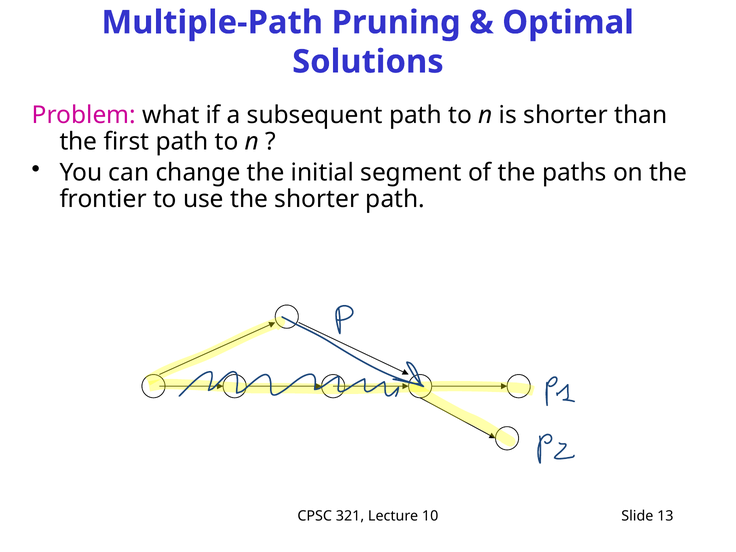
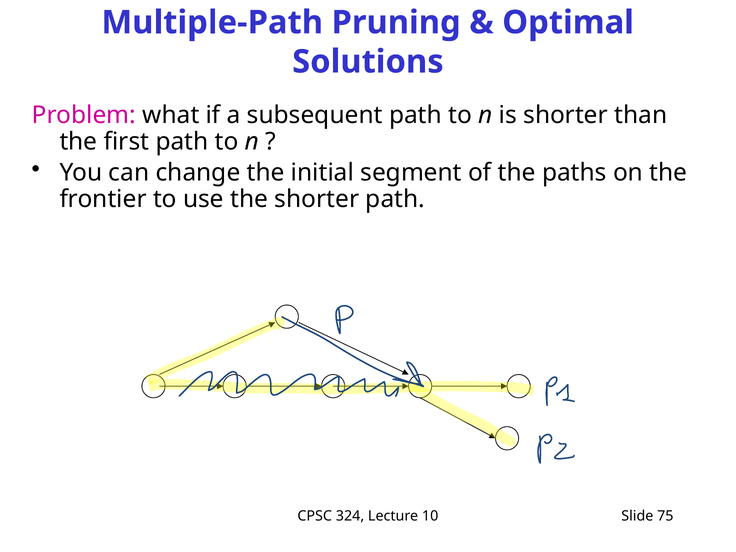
321: 321 -> 324
13: 13 -> 75
